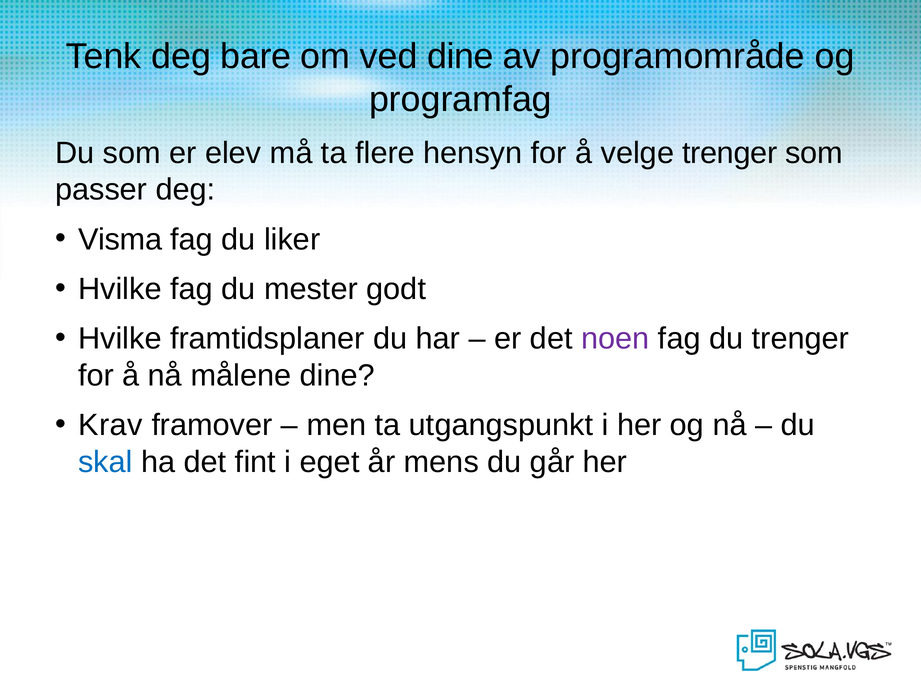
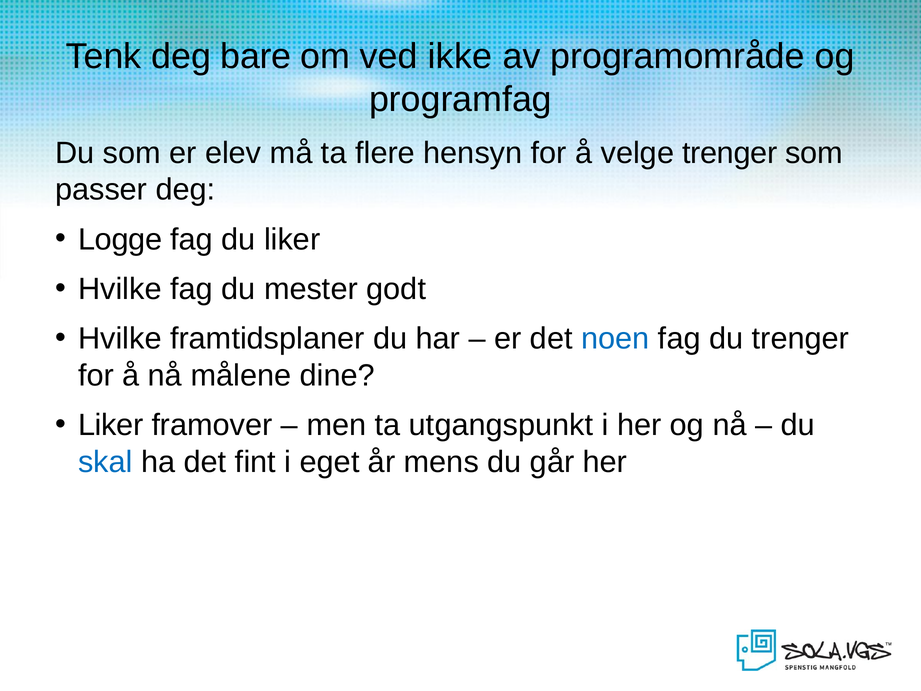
ved dine: dine -> ikke
Visma: Visma -> Logge
noen colour: purple -> blue
Krav at (110, 425): Krav -> Liker
